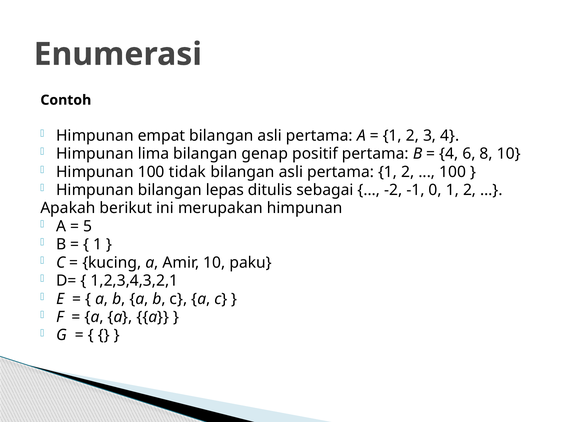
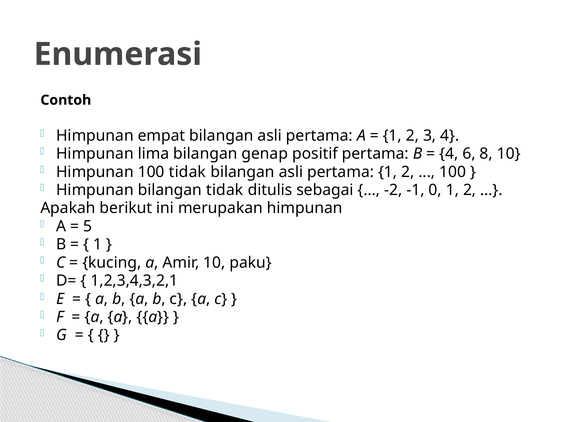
bilangan lepas: lepas -> tidak
